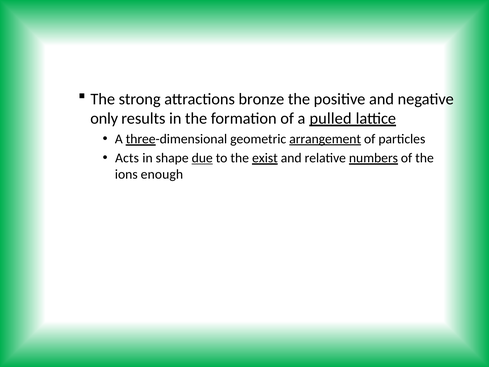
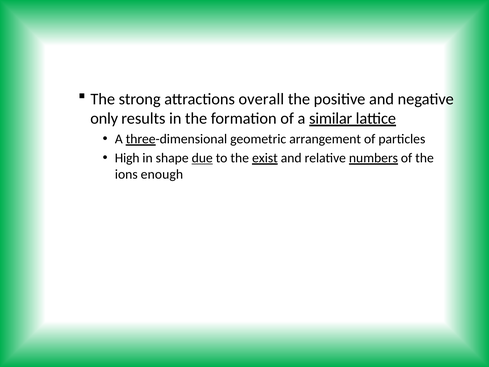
bronze: bronze -> overall
pulled: pulled -> similar
arrangement underline: present -> none
Acts: Acts -> High
